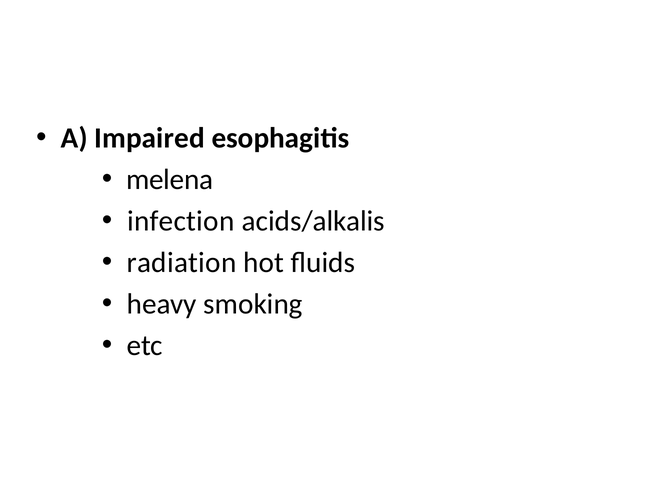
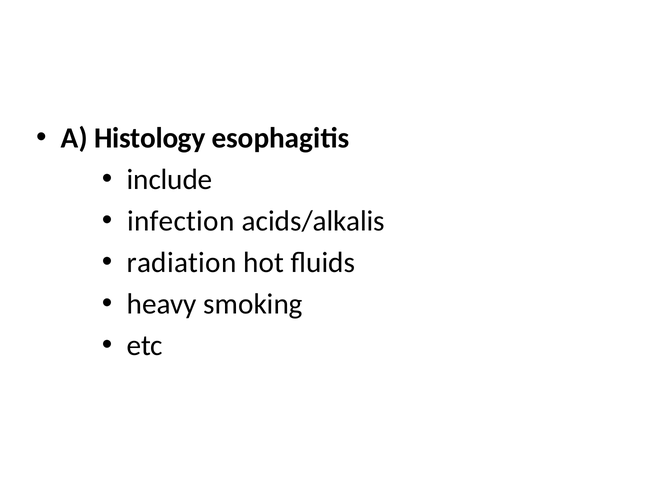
Impaired: Impaired -> Histology
melena: melena -> include
